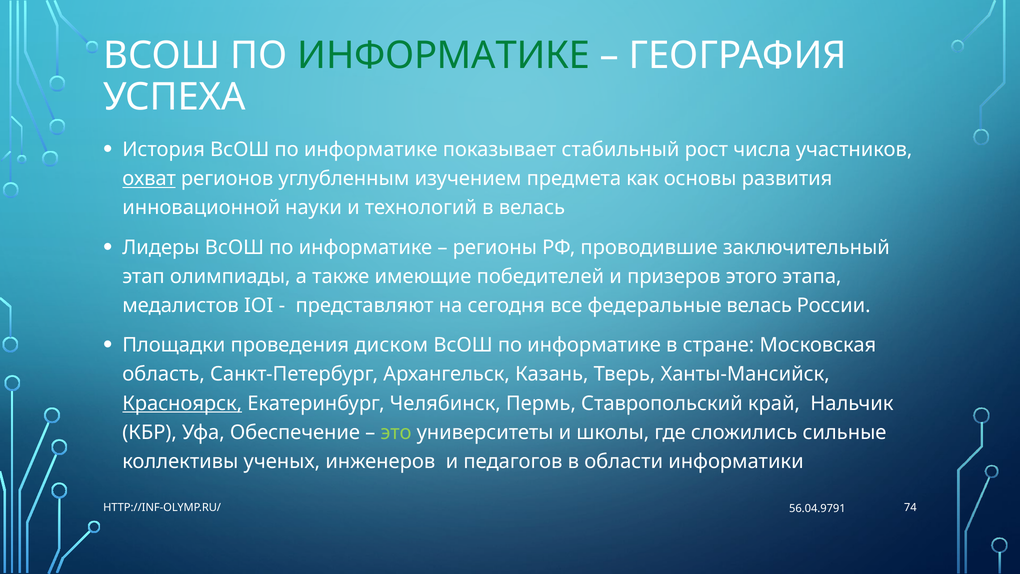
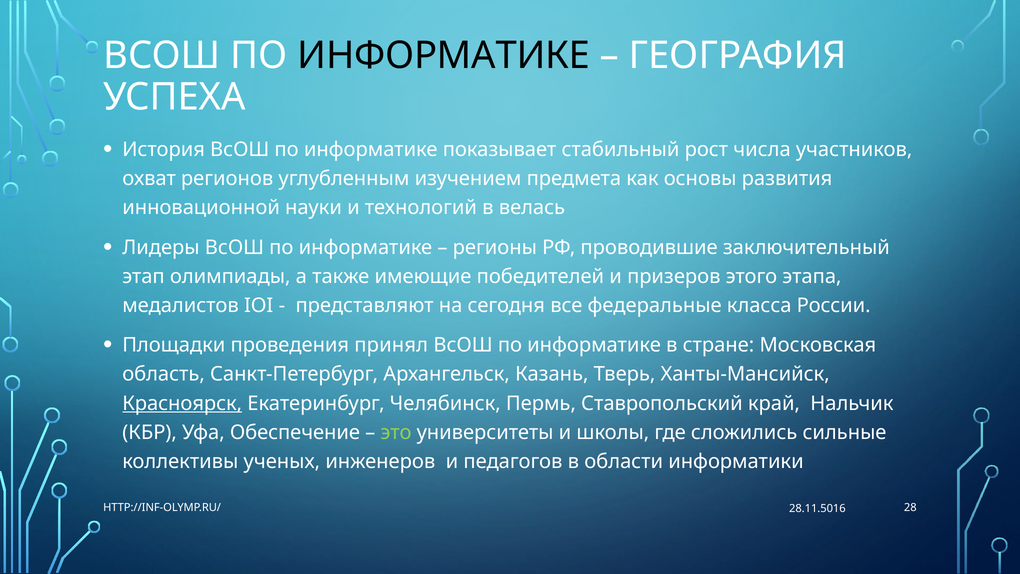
ИНФОРМАТИКЕ at (444, 56) colour: green -> black
охват underline: present -> none
федеральные велась: велась -> класса
диском: диском -> принял
74: 74 -> 28
56.04.9791: 56.04.9791 -> 28.11.5016
